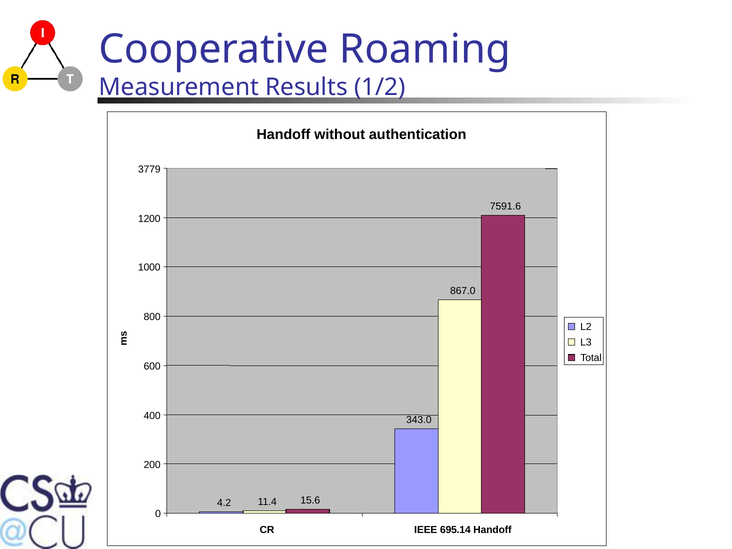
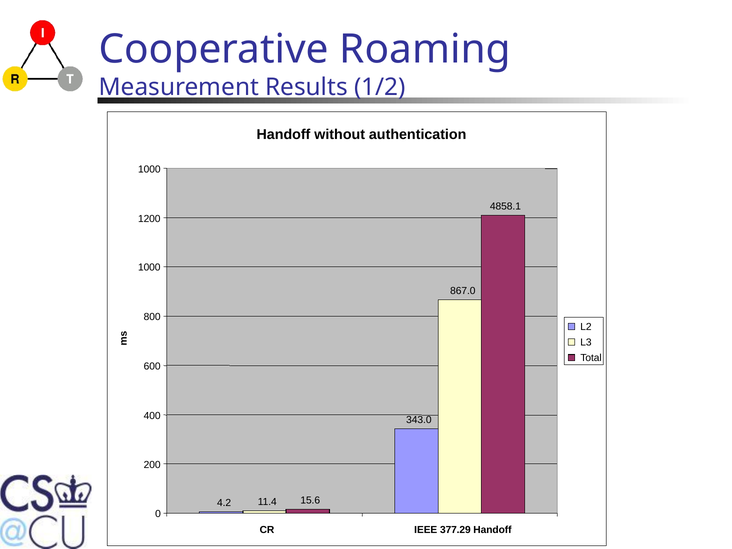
3779 at (149, 169): 3779 -> 1000
7591.6: 7591.6 -> 4858.1
695.14: 695.14 -> 377.29
